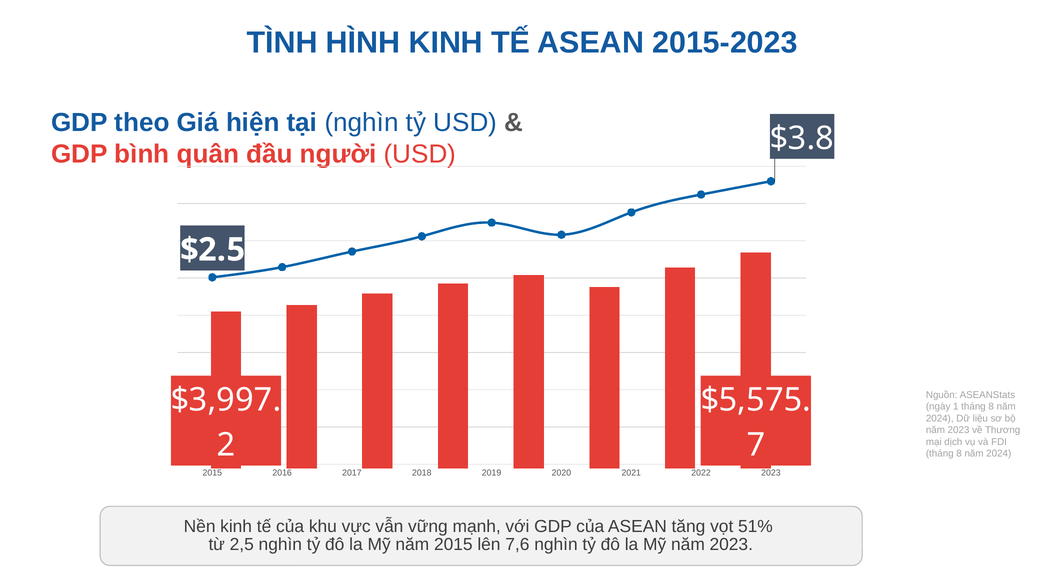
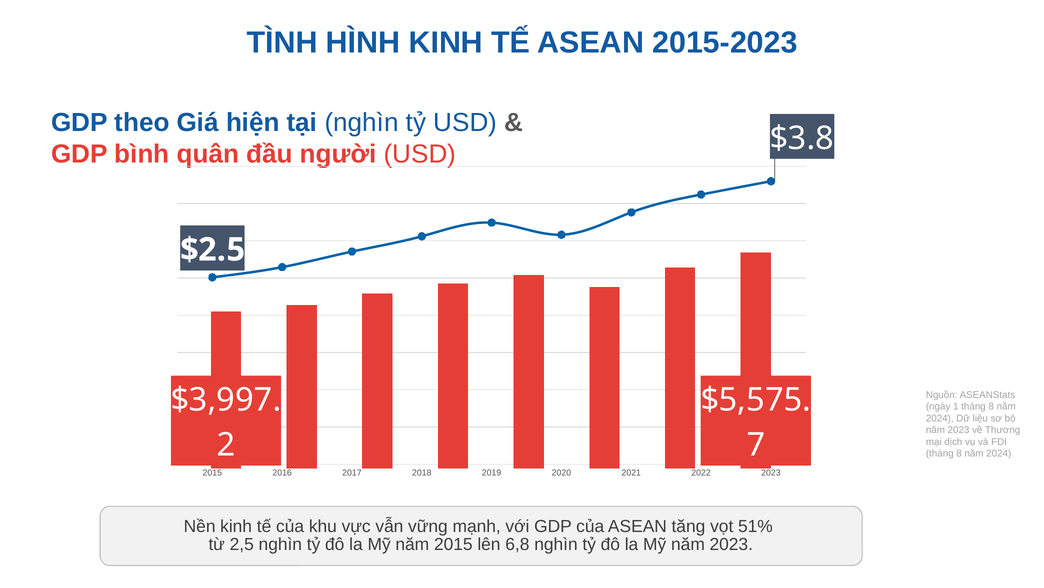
7,6: 7,6 -> 6,8
